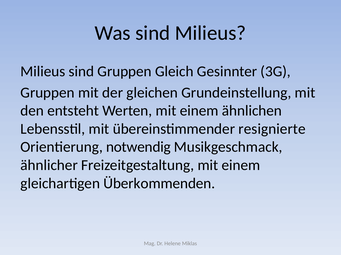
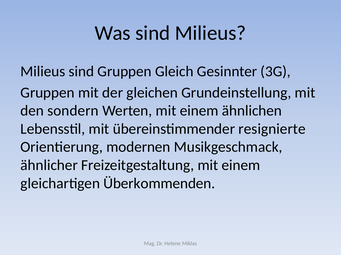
entsteht: entsteht -> sondern
notwendig: notwendig -> modernen
